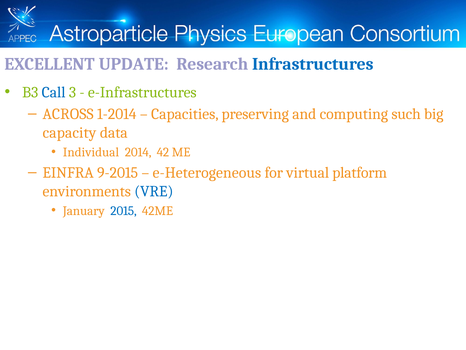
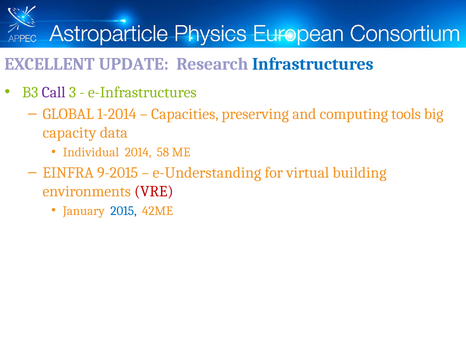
Call colour: blue -> purple
ACROSS: ACROSS -> GLOBAL
such: such -> tools
42: 42 -> 58
e-Heterogeneous: e-Heterogeneous -> e-Understanding
platform: platform -> building
VRE colour: blue -> red
